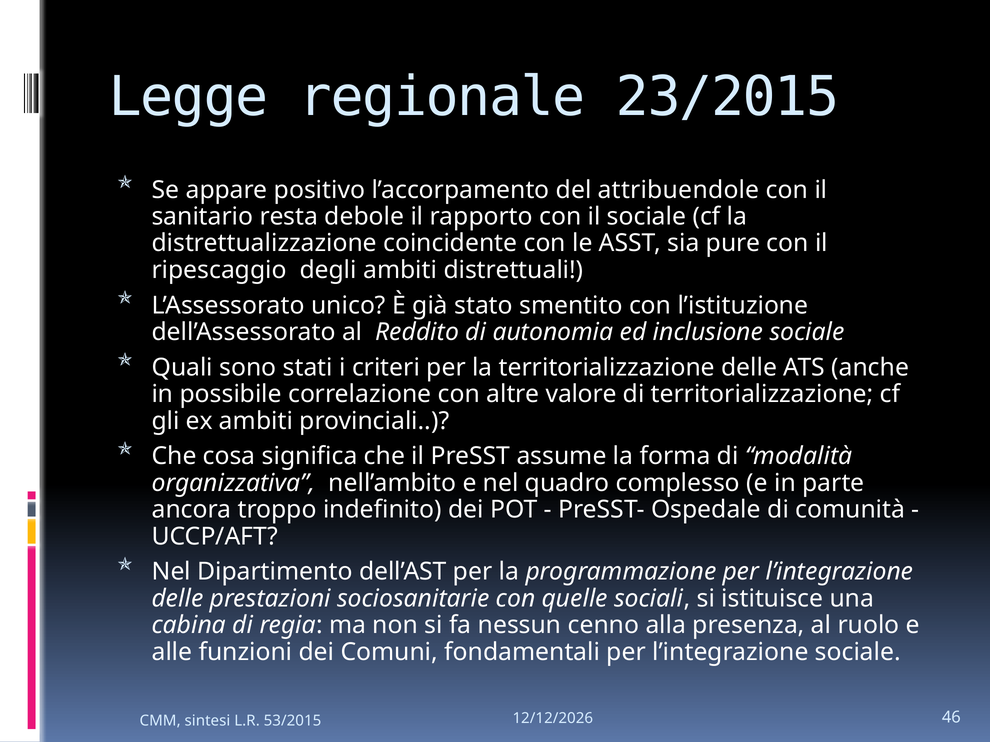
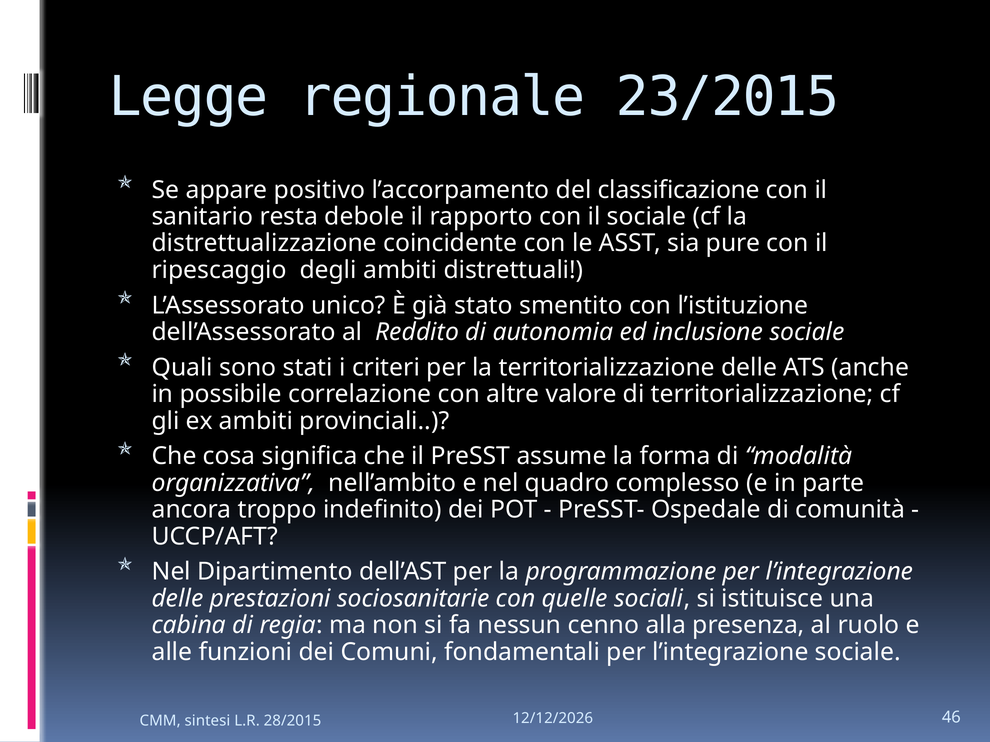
attribuendole: attribuendole -> classificazione
53/2015: 53/2015 -> 28/2015
